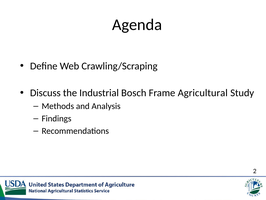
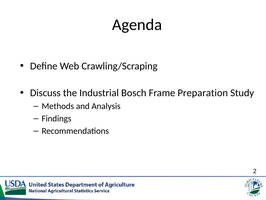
Agricultural: Agricultural -> Preparation
